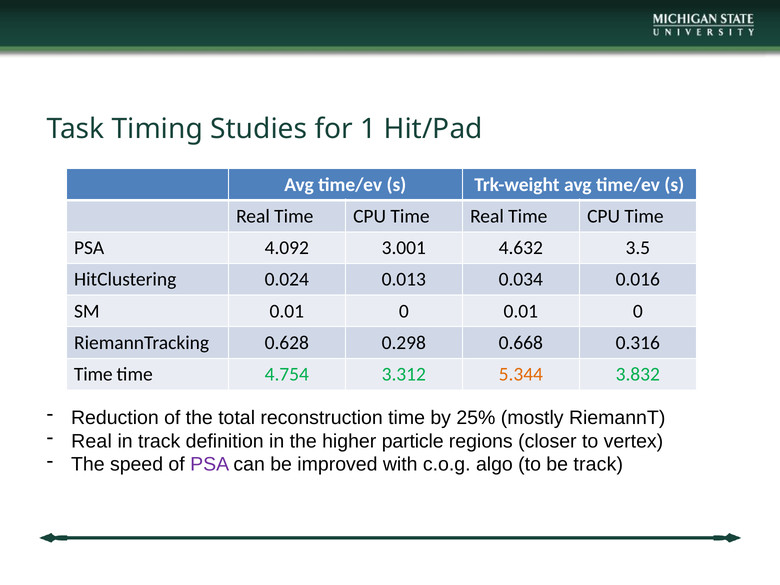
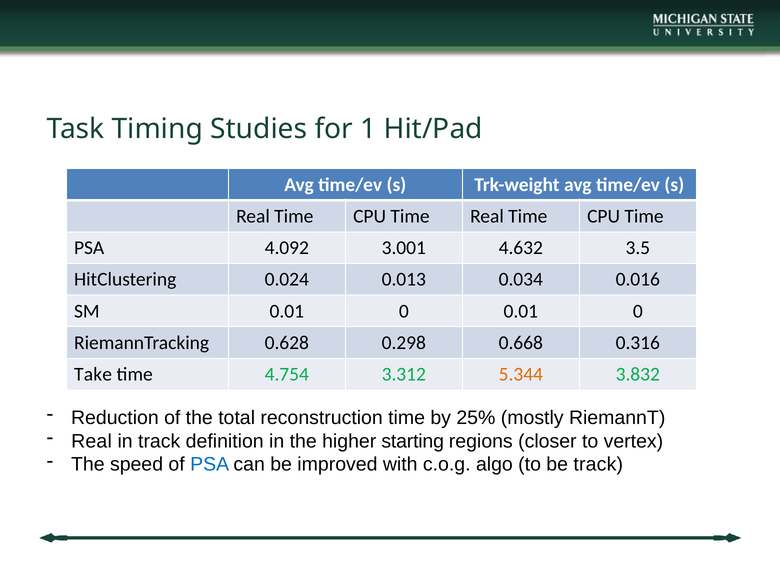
Time at (93, 374): Time -> Take
particle: particle -> starting
PSA at (210, 465) colour: purple -> blue
